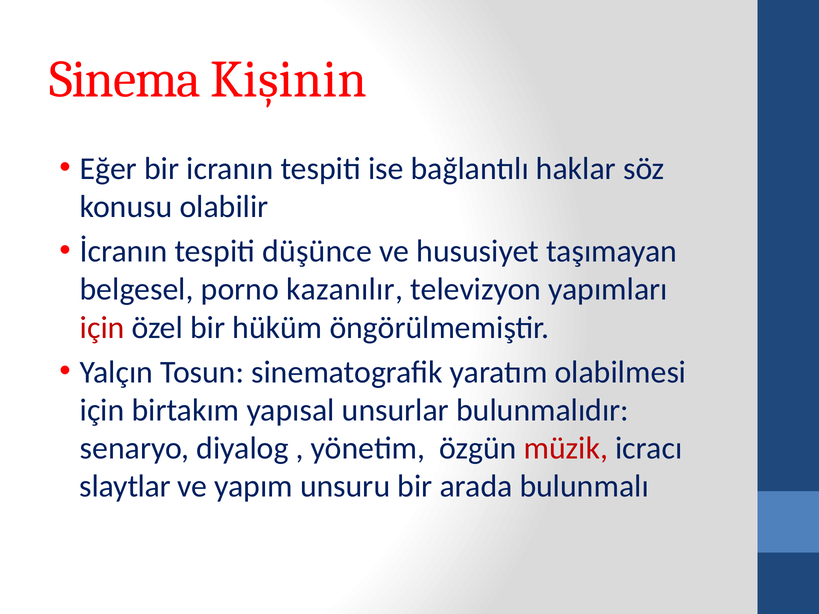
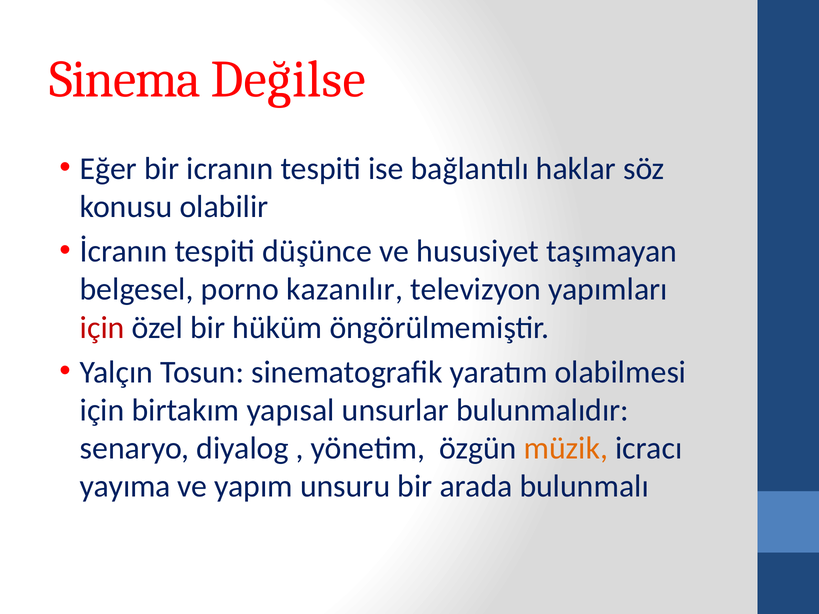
Kişinin: Kişinin -> Değilse
müzik colour: red -> orange
slaytlar: slaytlar -> yayıma
